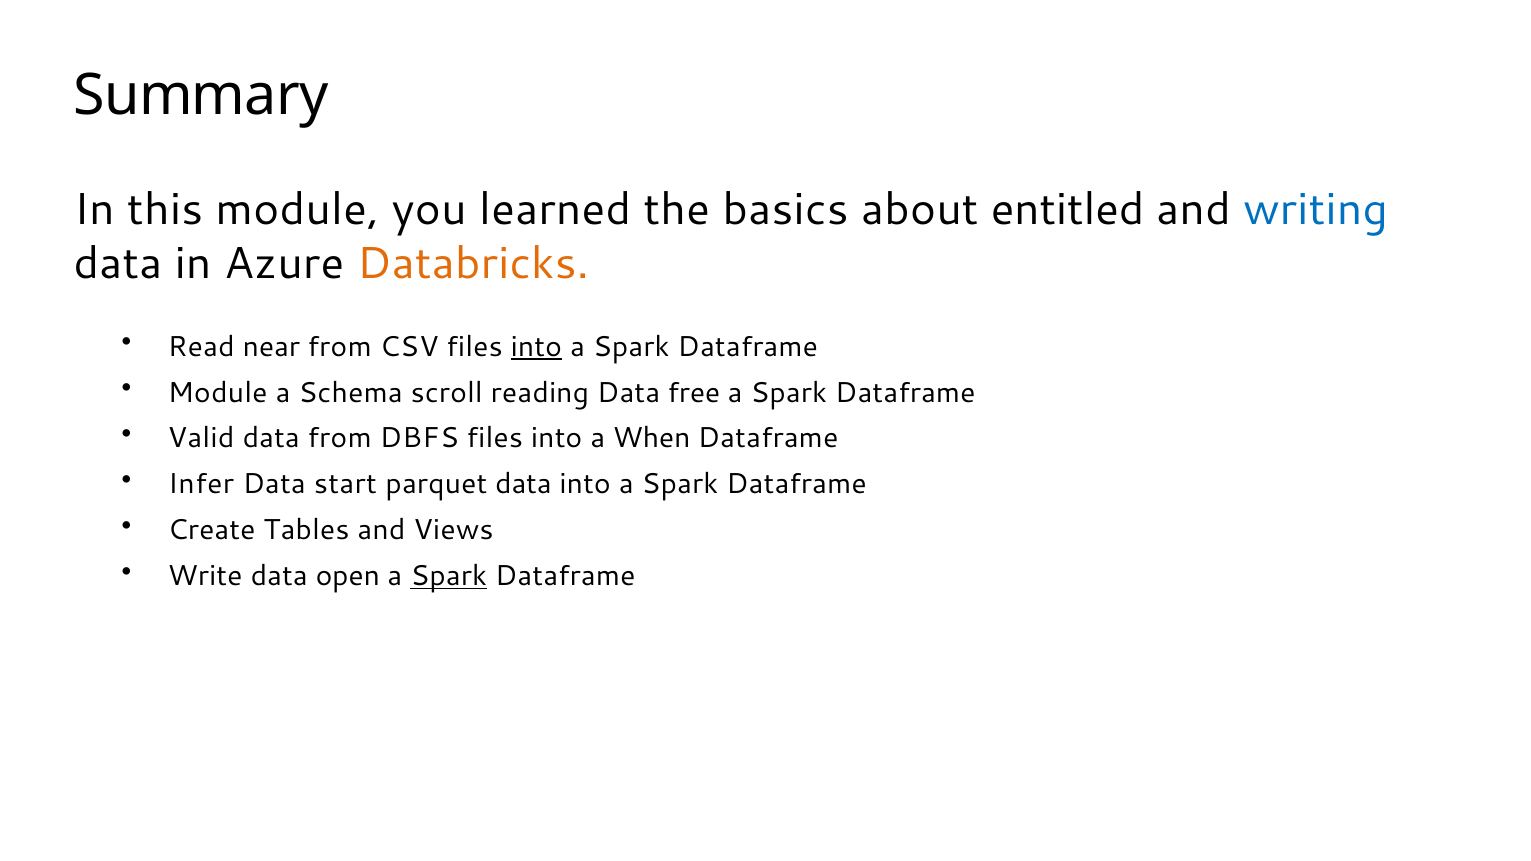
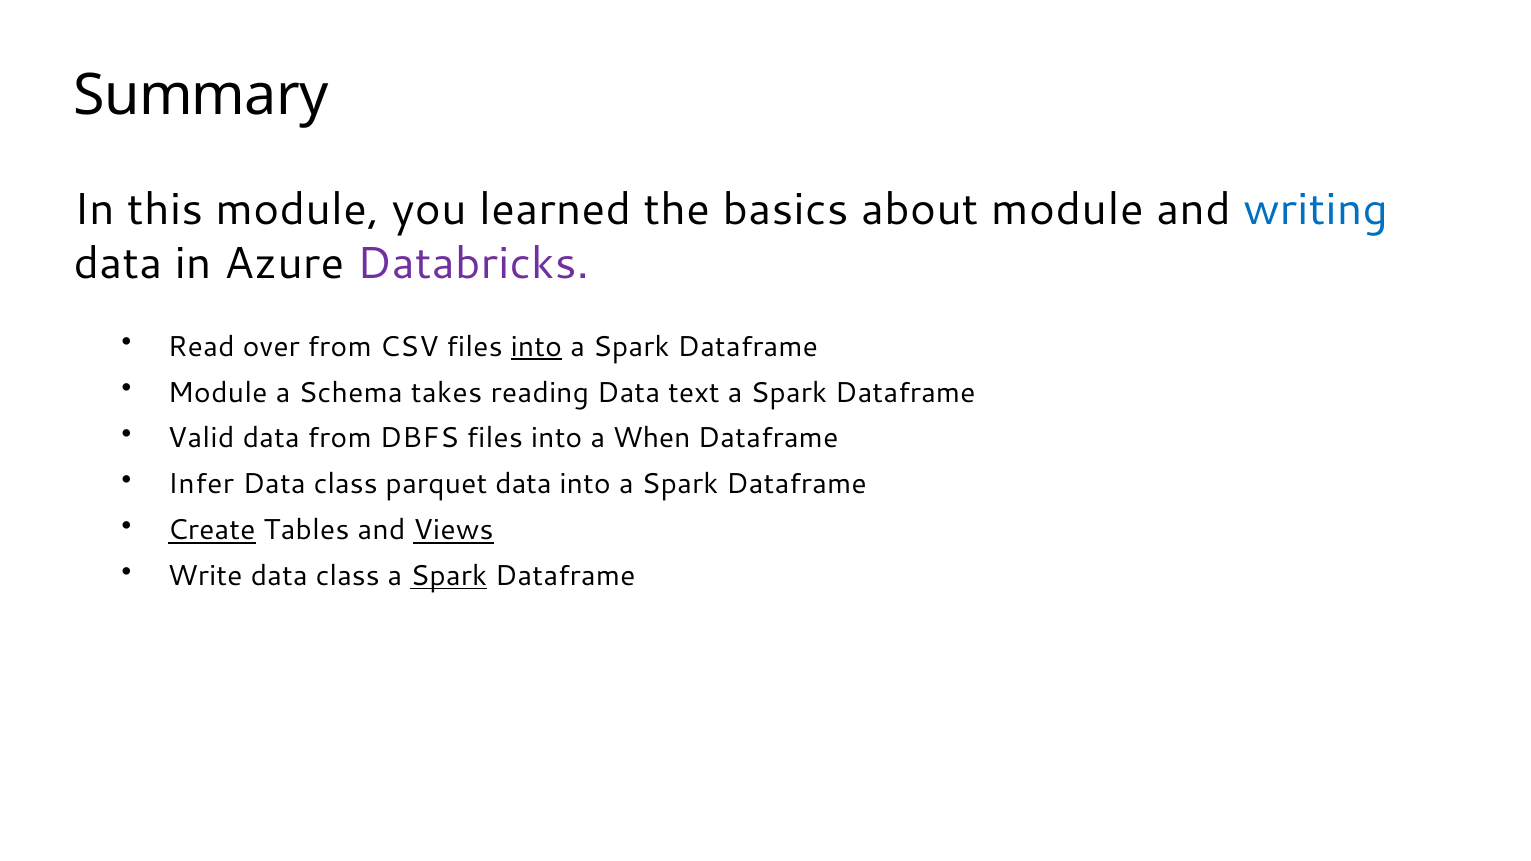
about entitled: entitled -> module
Databricks colour: orange -> purple
near: near -> over
scroll: scroll -> takes
free: free -> text
start at (345, 485): start -> class
Create underline: none -> present
Views underline: none -> present
Write data open: open -> class
